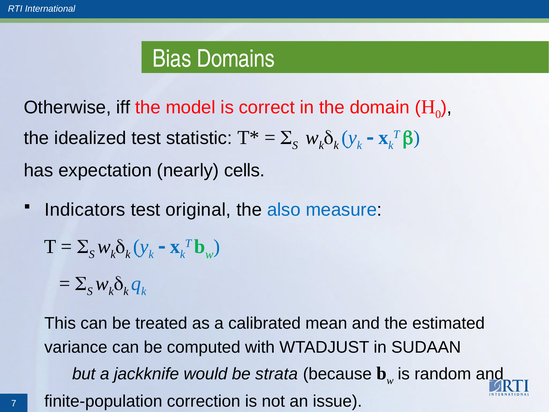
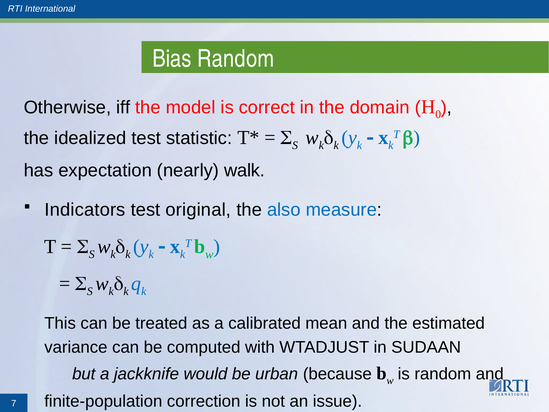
Bias Domains: Domains -> Random
cells: cells -> walk
strata: strata -> urban
